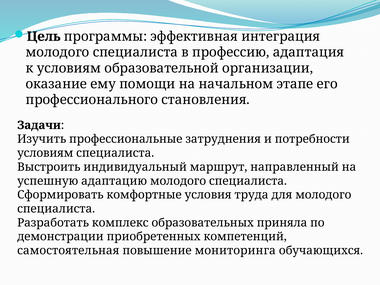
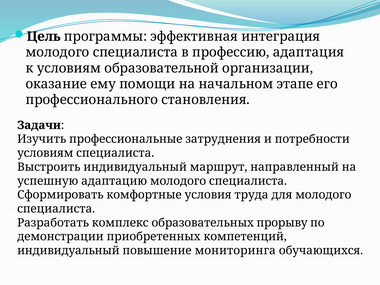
приняла: приняла -> прорыву
самостоятельная at (68, 251): самостоятельная -> индивидуальный
